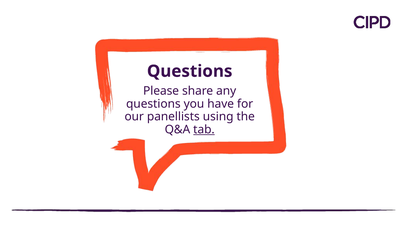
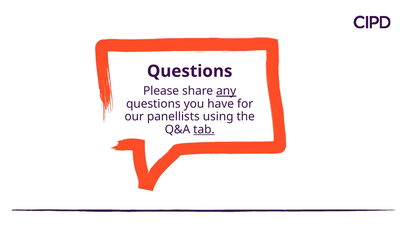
any underline: none -> present
